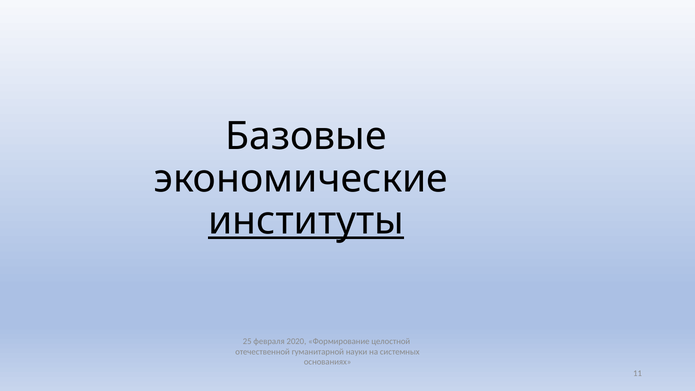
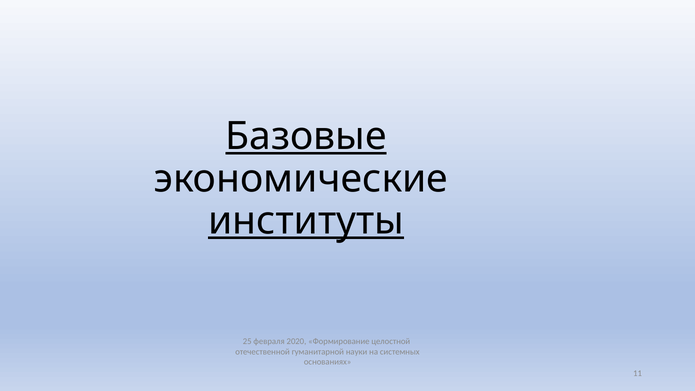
Базовые underline: none -> present
